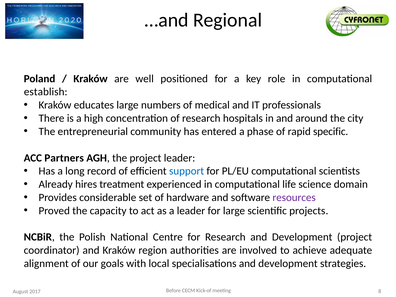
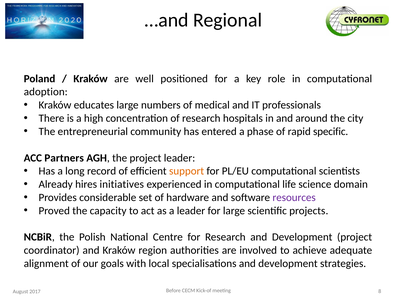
establish: establish -> adoption
support colour: blue -> orange
treatment: treatment -> initiatives
